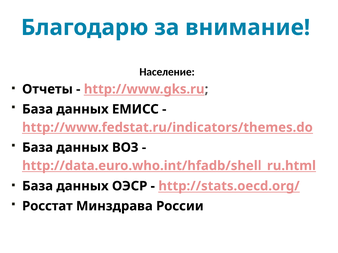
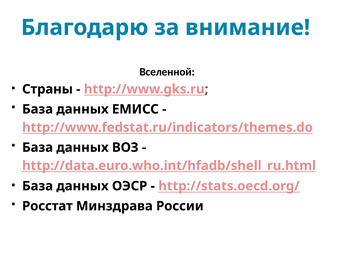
Население: Население -> Вселенной
Отчеты: Отчеты -> Страны
